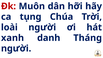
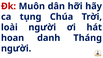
xanh: xanh -> hoan
